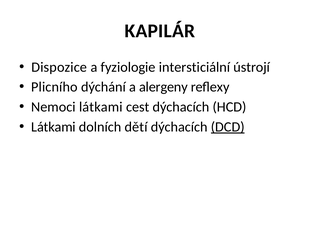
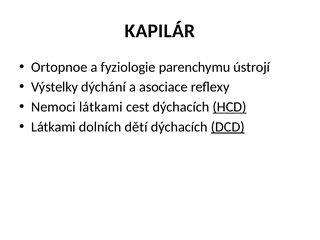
Dispozice: Dispozice -> Ortopnoe
intersticiální: intersticiální -> parenchymu
Plicního: Plicního -> Výstelky
alergeny: alergeny -> asociace
HCD underline: none -> present
